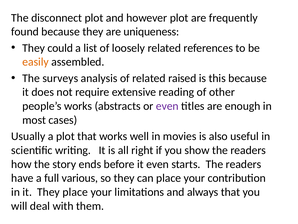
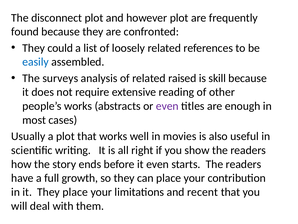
uniqueness: uniqueness -> confronted
easily colour: orange -> blue
this: this -> skill
various: various -> growth
always: always -> recent
